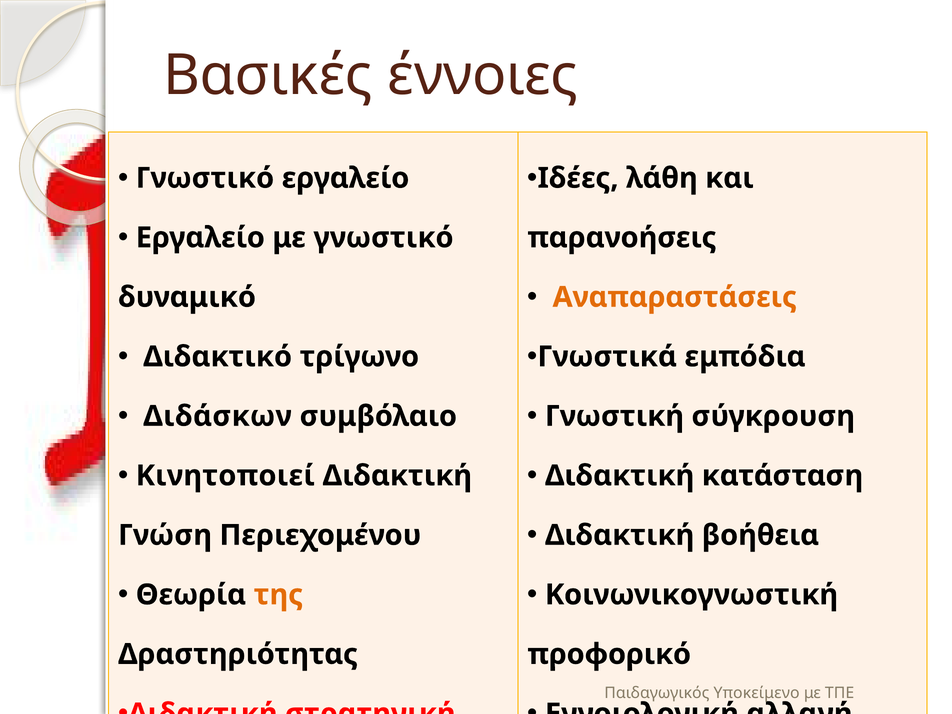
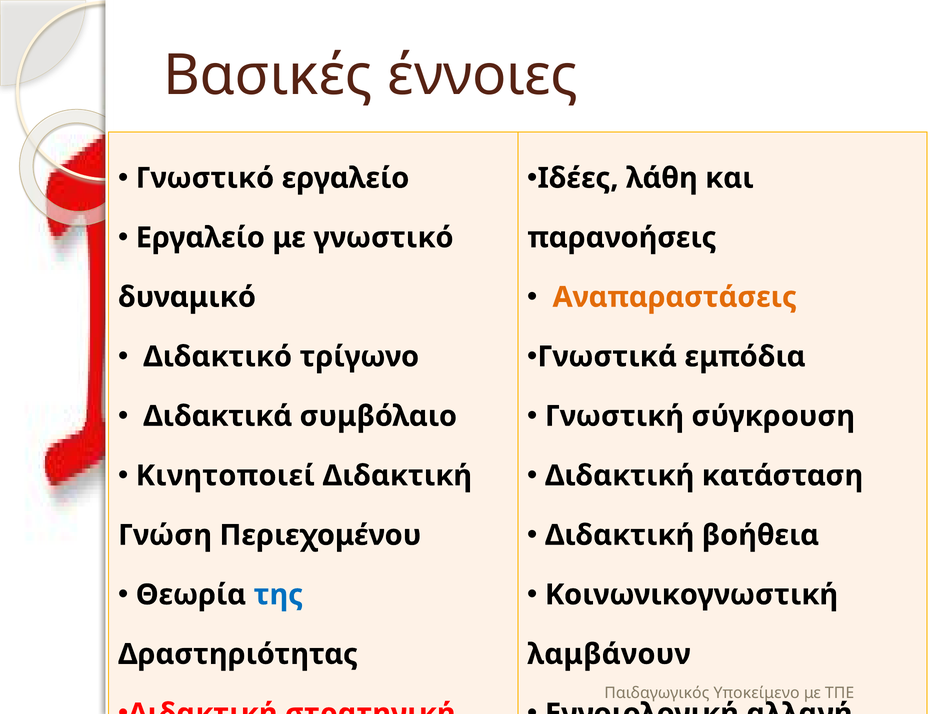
Διδάσκων: Διδάσκων -> Διδακτικά
της colour: orange -> blue
προφορικό: προφορικό -> λαμβάνουν
